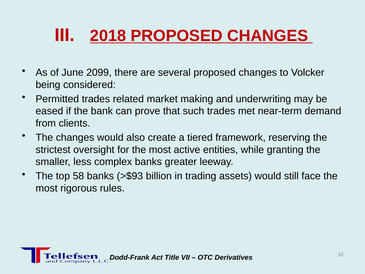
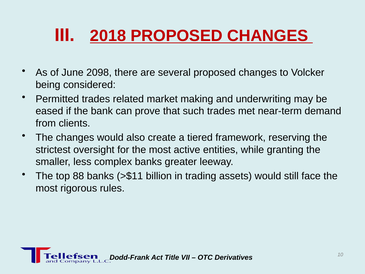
2099: 2099 -> 2098
58: 58 -> 88
>$93: >$93 -> >$11
